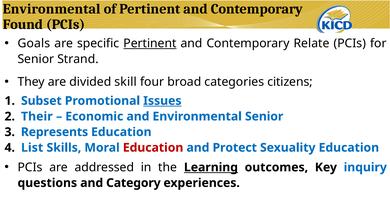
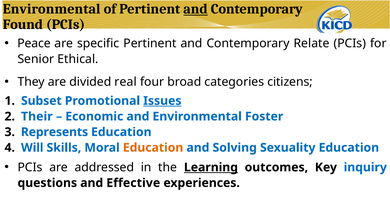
and at (196, 9) underline: none -> present
Goals: Goals -> Peace
Pertinent at (150, 44) underline: present -> none
Strand: Strand -> Ethical
skill: skill -> real
Environmental Senior: Senior -> Foster
List: List -> Will
Education at (153, 148) colour: red -> orange
Protect: Protect -> Solving
Category: Category -> Effective
